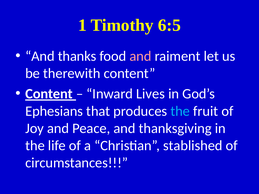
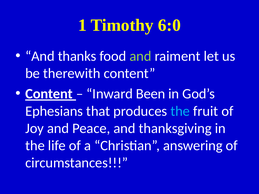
6:5: 6:5 -> 6:0
and at (140, 56) colour: pink -> light green
Lives: Lives -> Been
stablished: stablished -> answering
